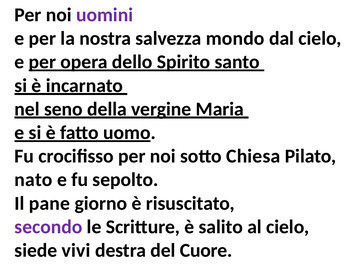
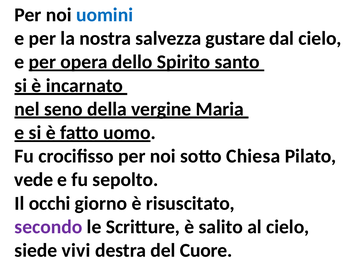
uomini colour: purple -> blue
mondo: mondo -> gustare
nato: nato -> vede
pane: pane -> occhi
